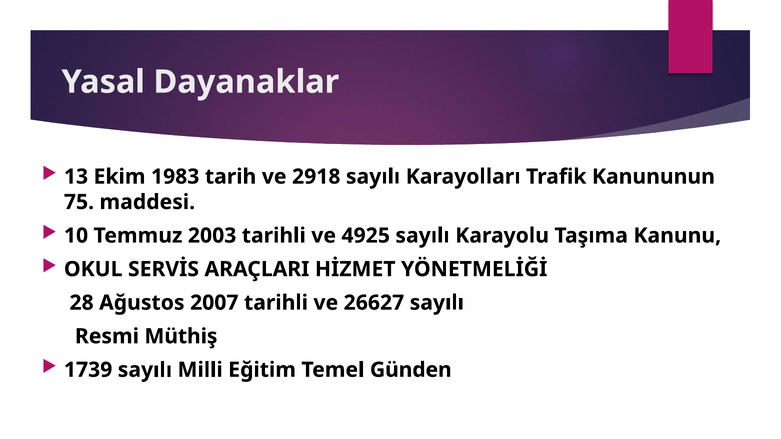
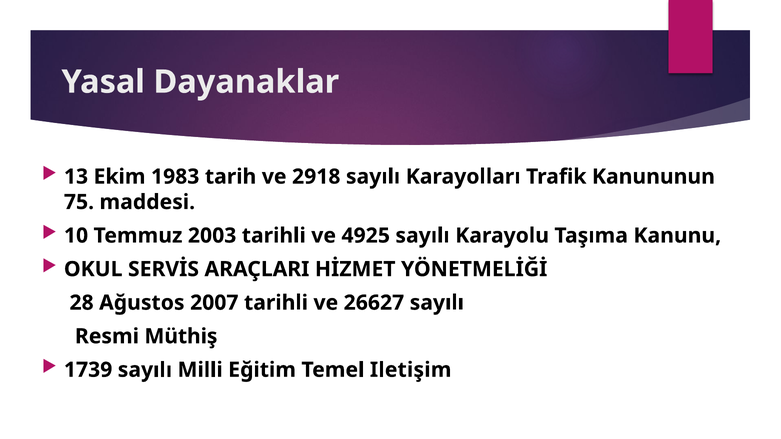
Günden: Günden -> Iletişim
